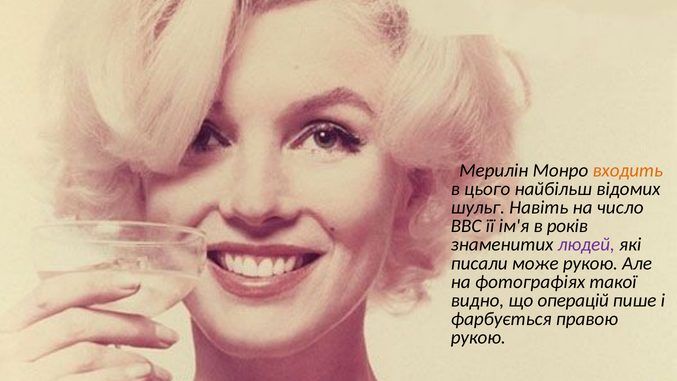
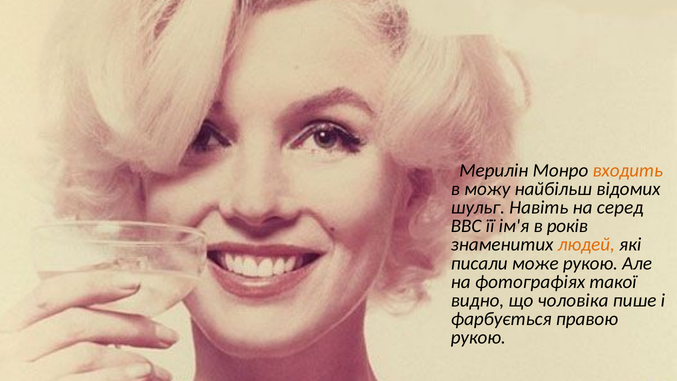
цього: цього -> можу
число: число -> серед
людей colour: purple -> orange
операцій: операцій -> чоловіка
